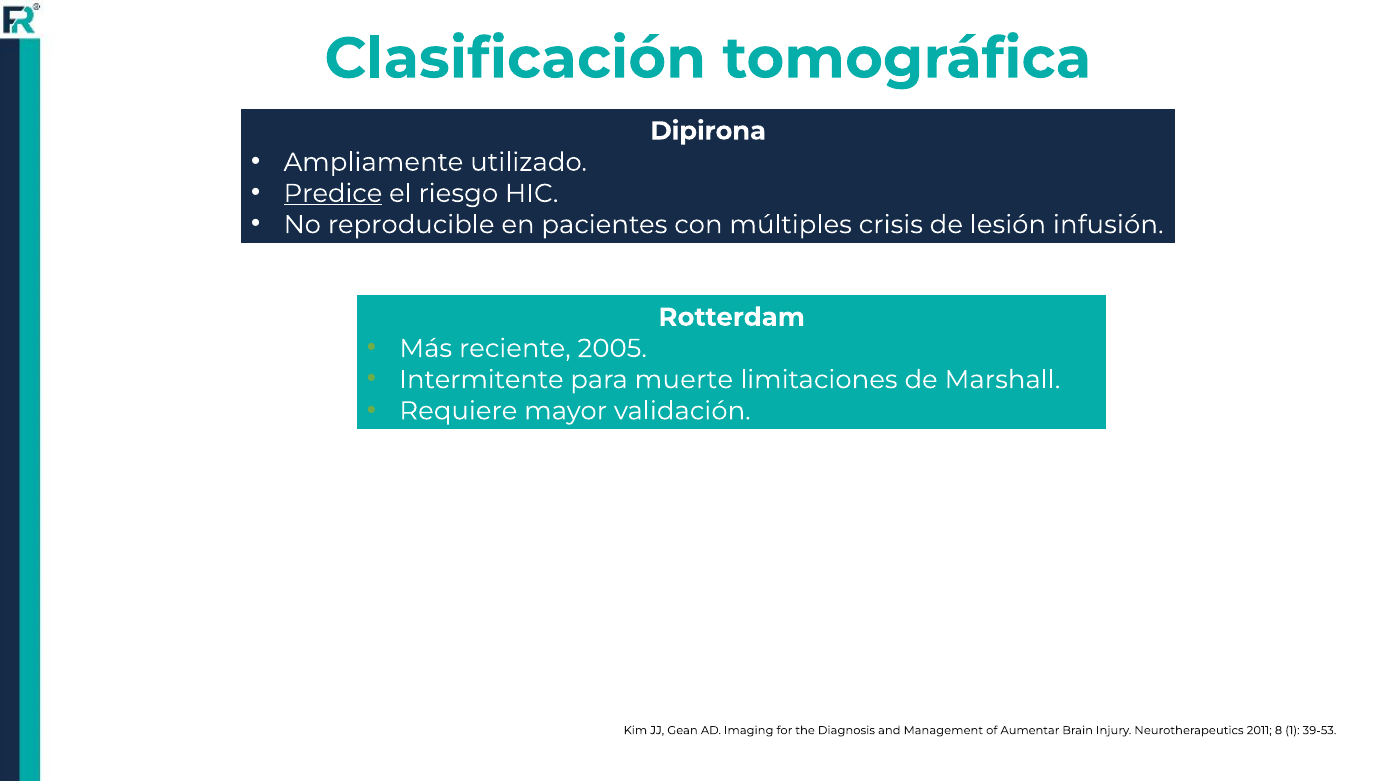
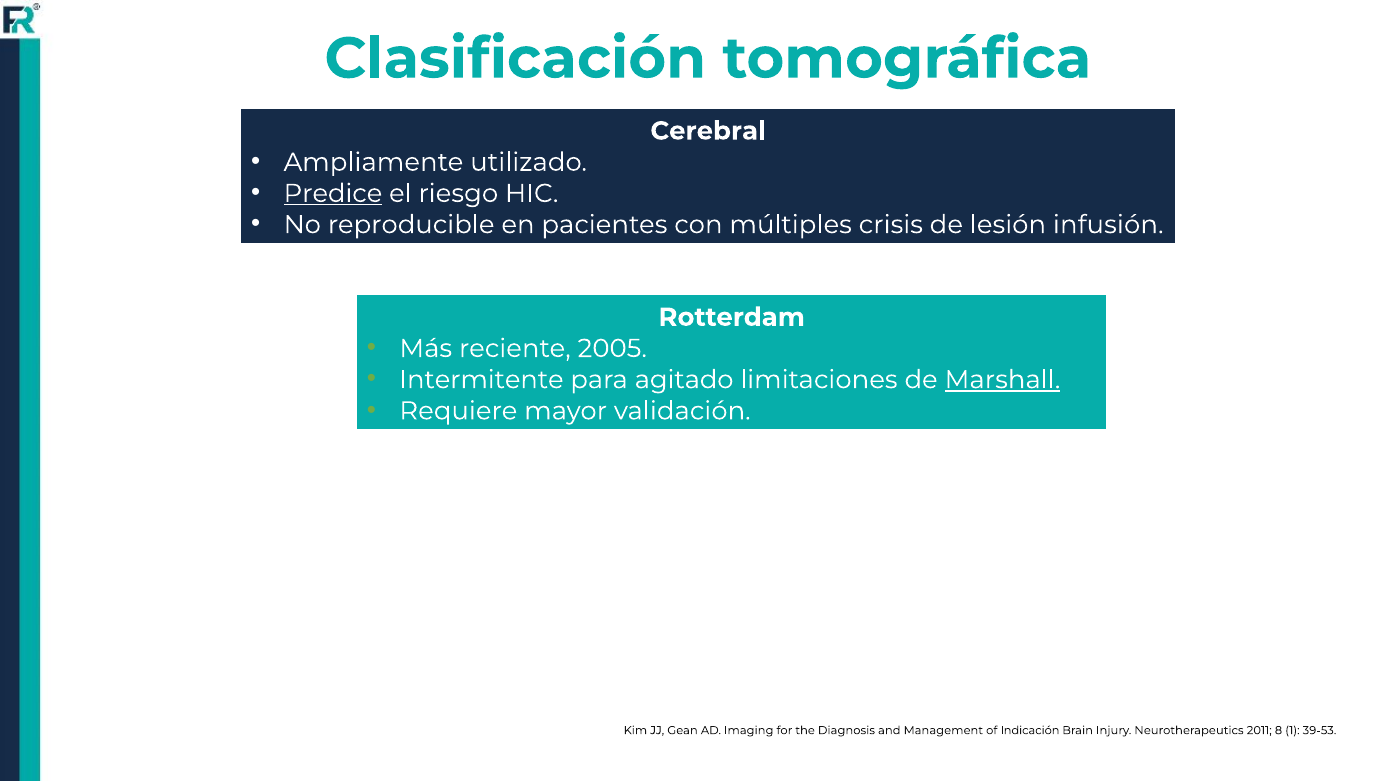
Dipirona: Dipirona -> Cerebral
muerte: muerte -> agitado
Marshall underline: none -> present
Aumentar: Aumentar -> Indicación
